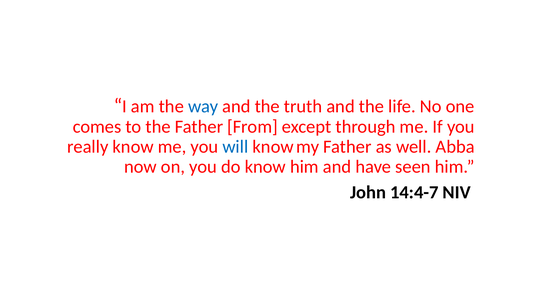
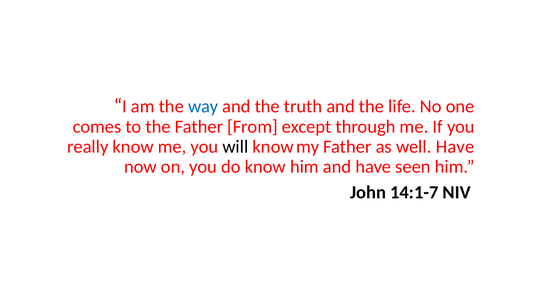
will colour: blue -> black
well Abba: Abba -> Have
14:4-7: 14:4-7 -> 14:1-7
